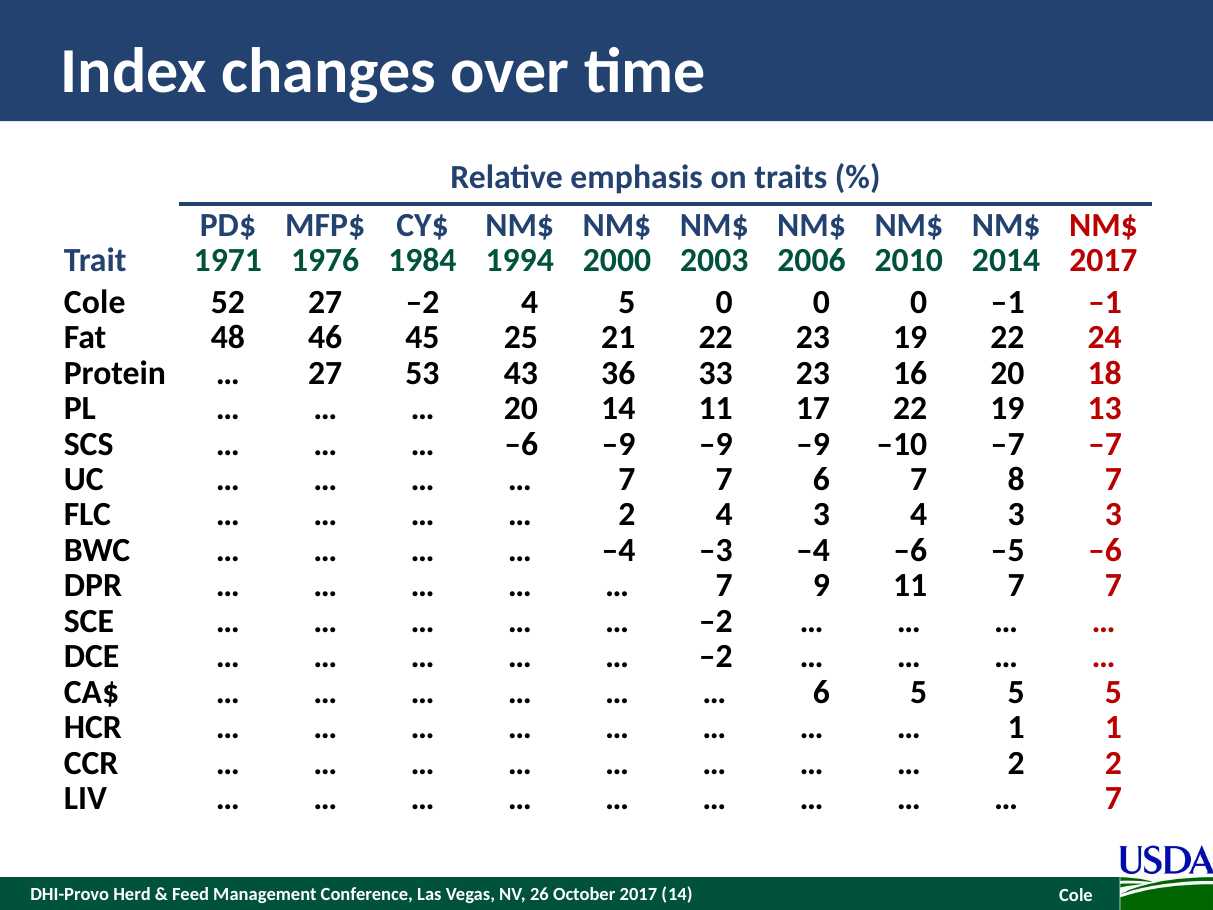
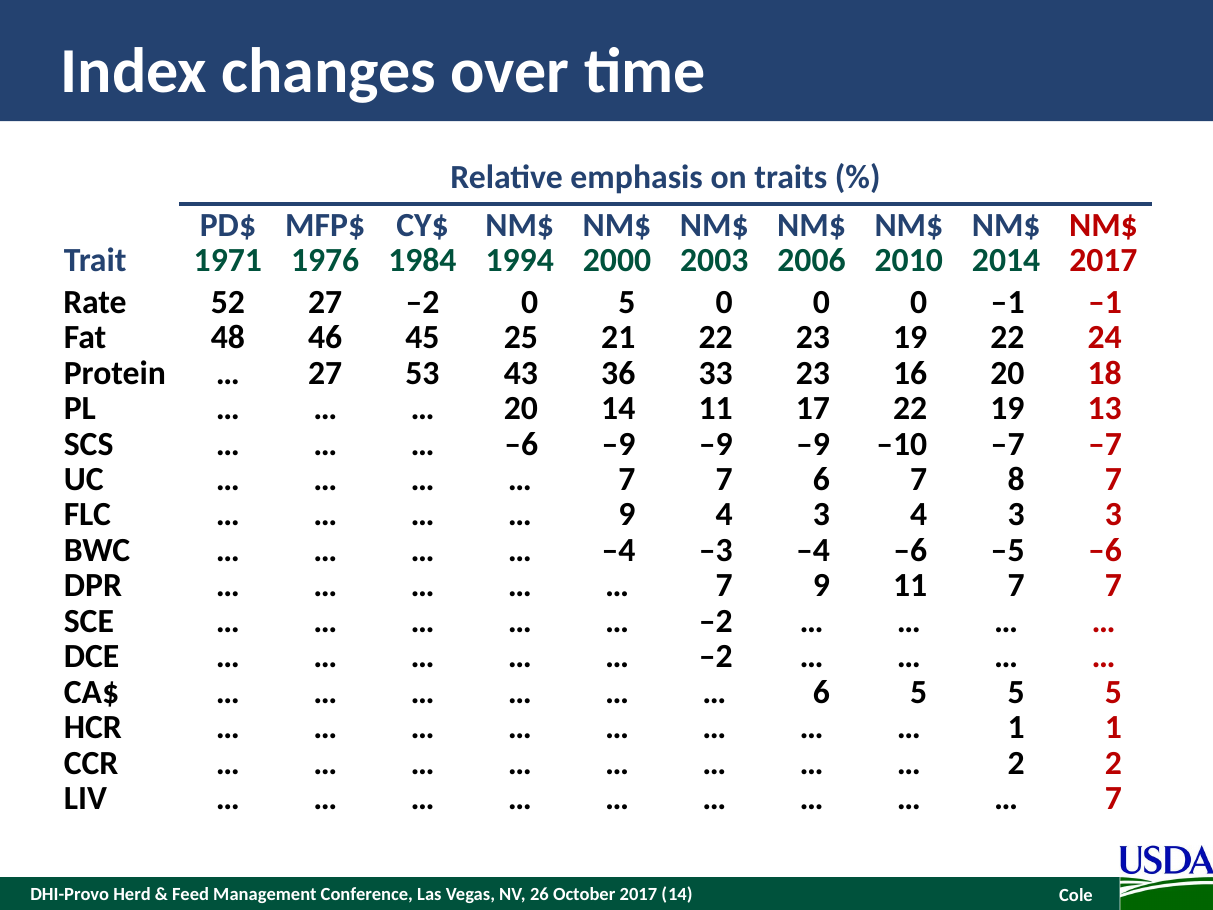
Cole at (95, 302): Cole -> Rate
–2 4: 4 -> 0
2 at (627, 515): 2 -> 9
